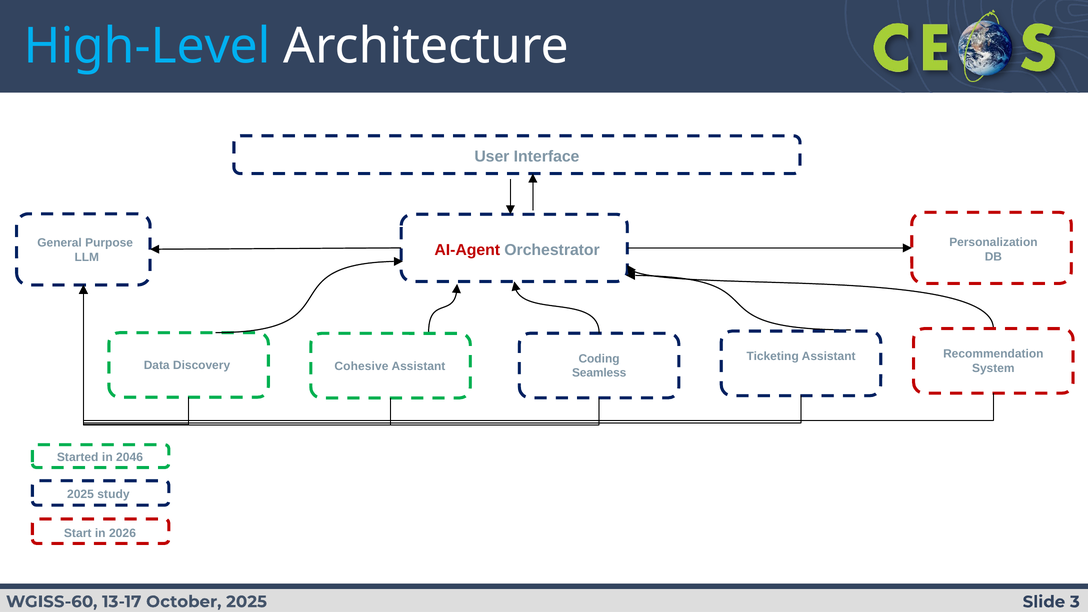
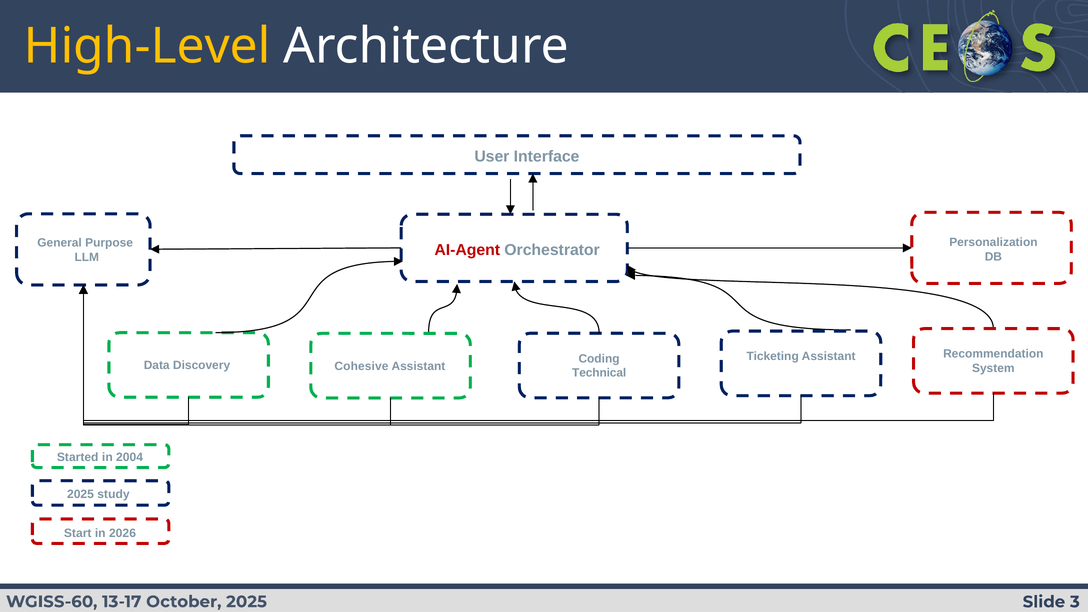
High-Level colour: light blue -> yellow
Seamless: Seamless -> Technical
2046: 2046 -> 2004
